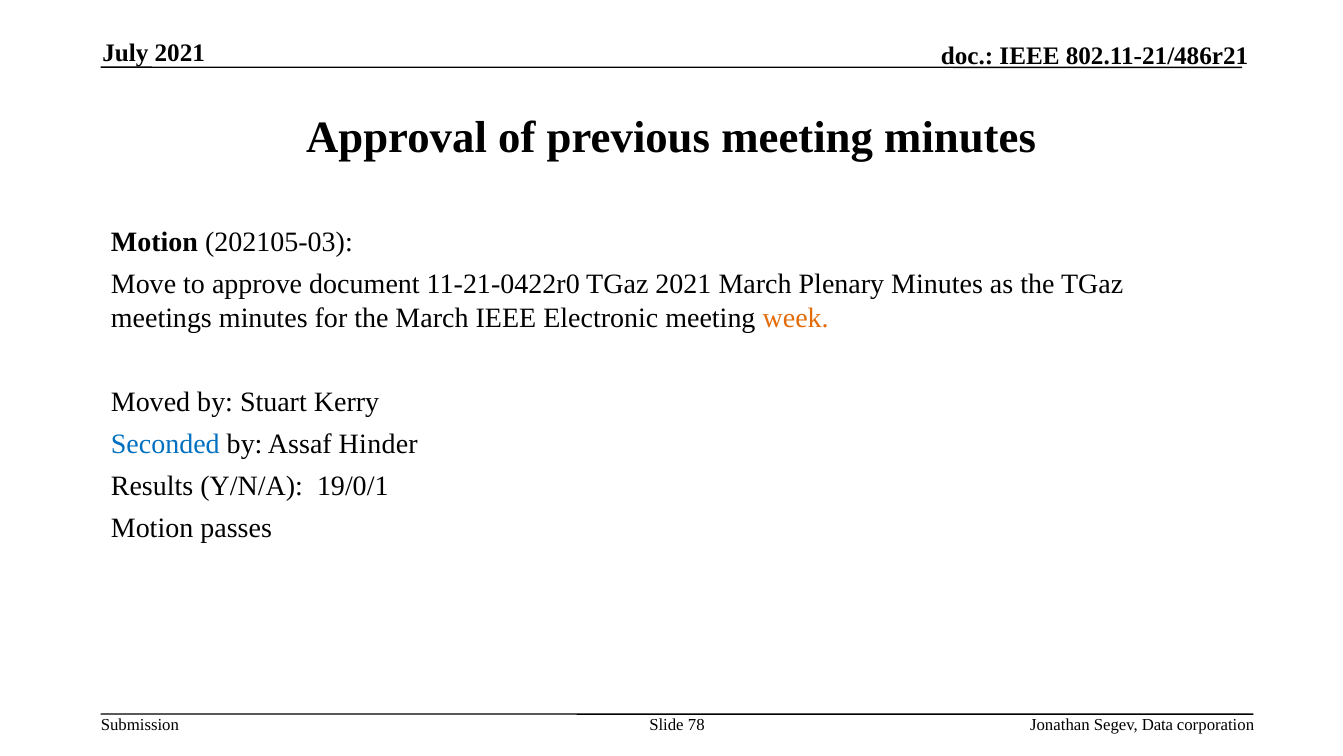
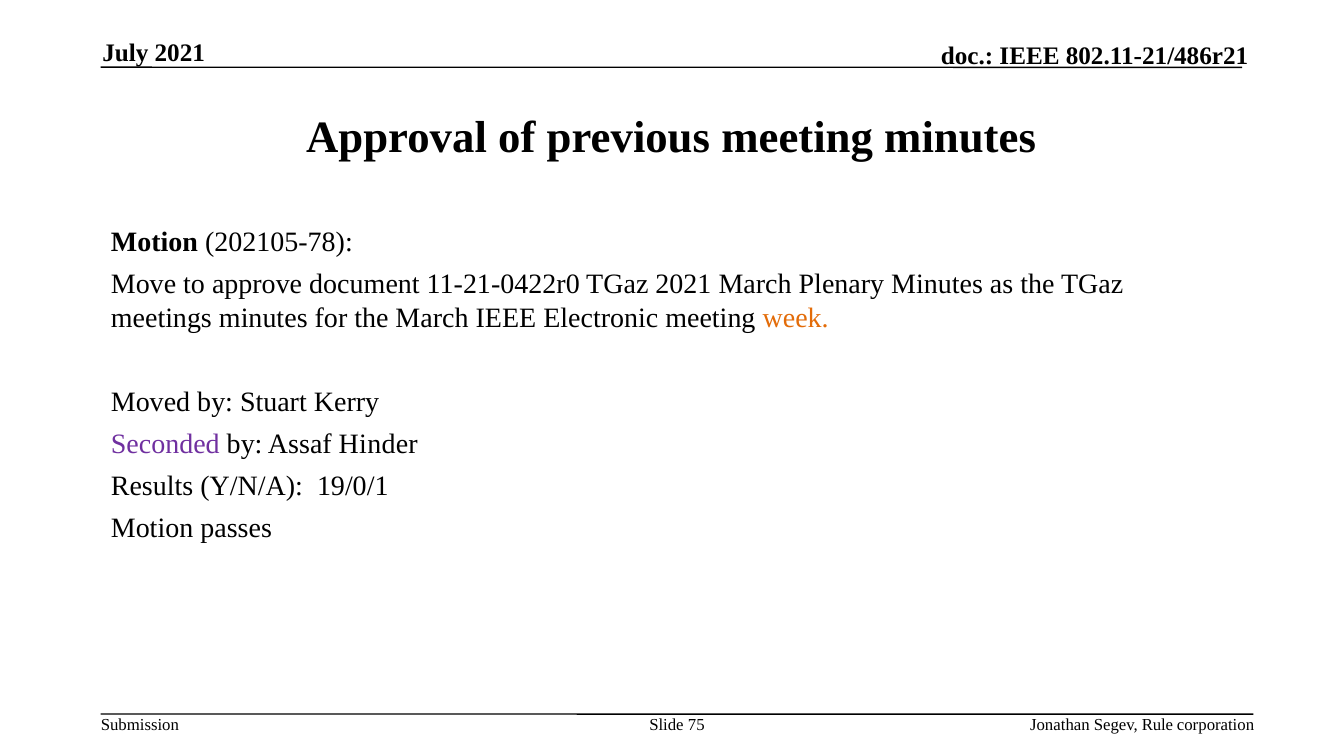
202105-03: 202105-03 -> 202105-78
Seconded colour: blue -> purple
78: 78 -> 75
Data: Data -> Rule
